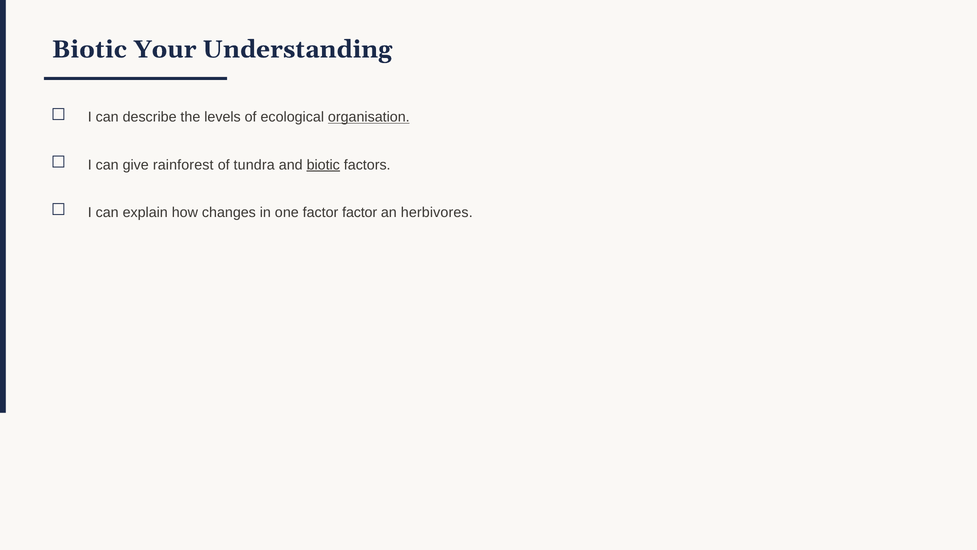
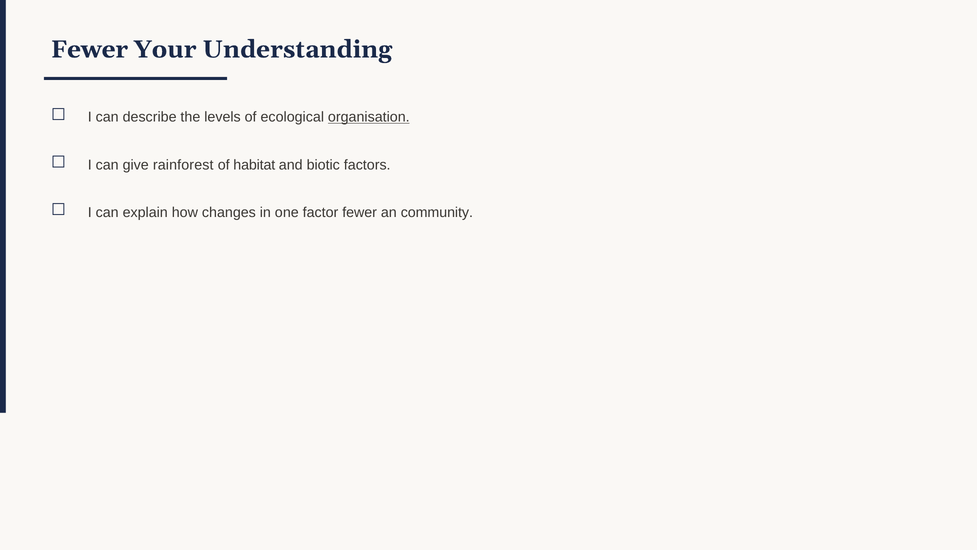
Biotic at (89, 49): Biotic -> Fewer
tundra: tundra -> habitat
biotic at (323, 165) underline: present -> none
factor factor: factor -> fewer
herbivores: herbivores -> community
